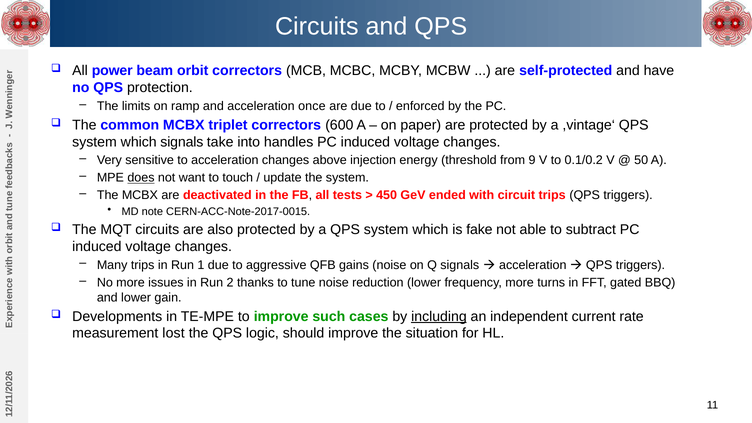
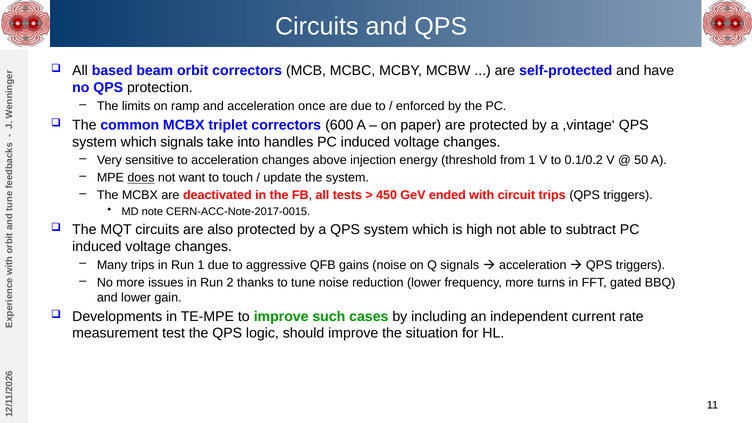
power: power -> based
from 9: 9 -> 1
fake: fake -> high
including underline: present -> none
lost: lost -> test
